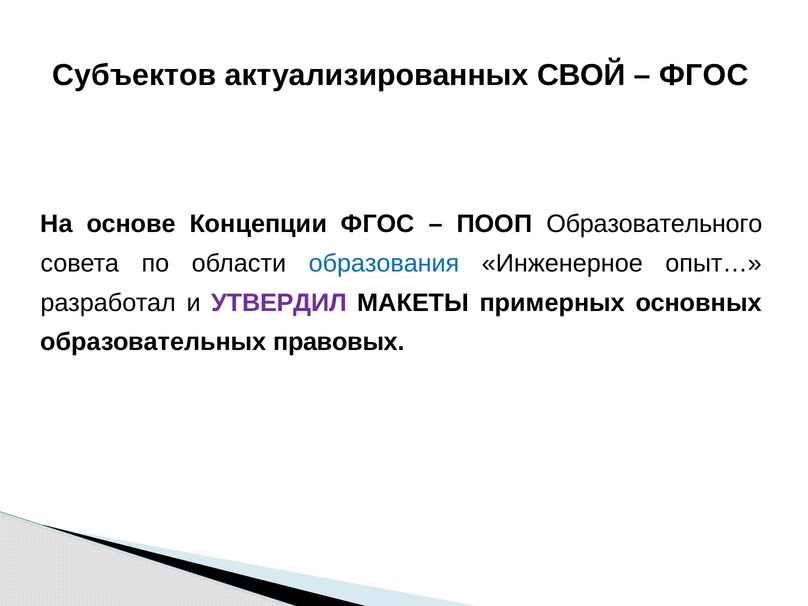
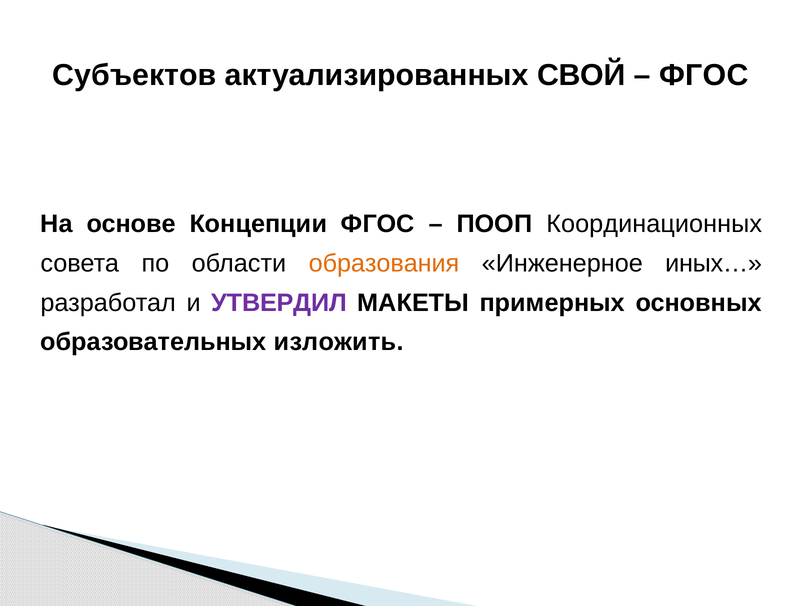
Образовательного: Образовательного -> Координационных
образования colour: blue -> orange
опыт…: опыт… -> иных…
правовых: правовых -> изложить
